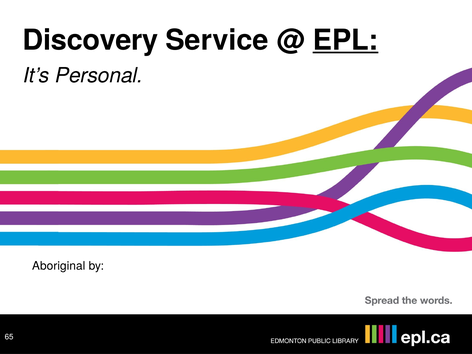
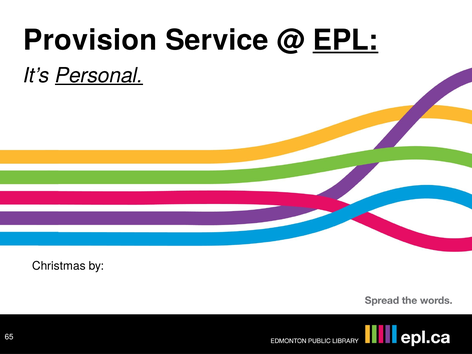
Discovery: Discovery -> Provision
Personal underline: none -> present
Aboriginal: Aboriginal -> Christmas
